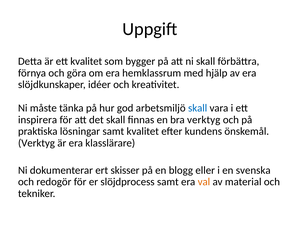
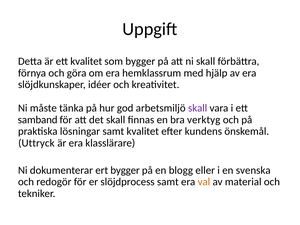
skall at (198, 108) colour: blue -> purple
inspirera: inspirera -> samband
Verktyg at (36, 143): Verktyg -> Uttryck
ert skisser: skisser -> bygger
